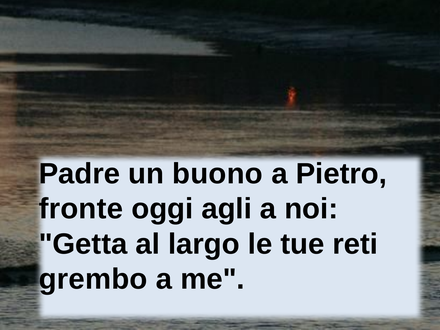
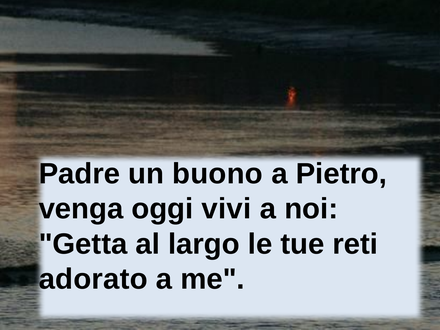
fronte: fronte -> venga
agli: agli -> vivi
grembo: grembo -> adorato
